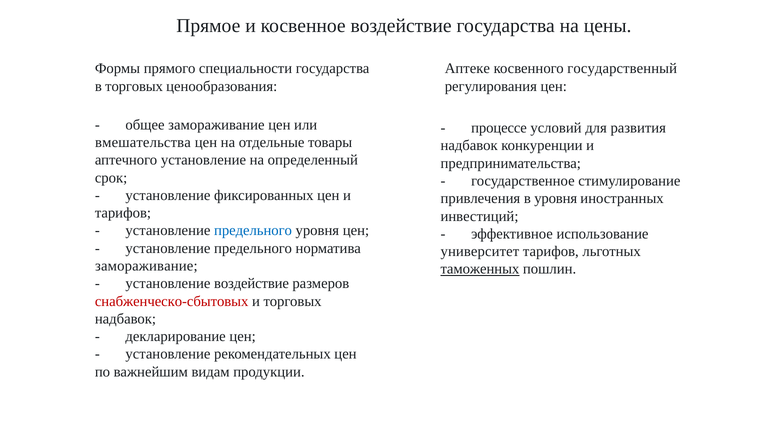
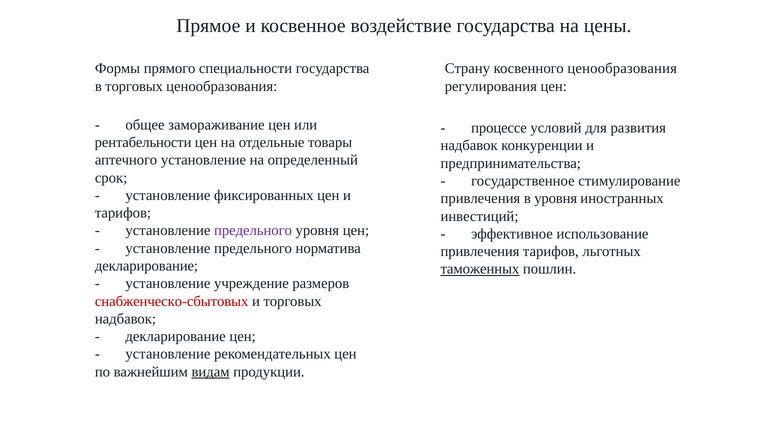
Аптеке: Аптеке -> Страну
косвенного государственный: государственный -> ценообразования
вмешательства: вмешательства -> рентабельности
предельного at (253, 231) colour: blue -> purple
университет at (480, 251): университет -> привлечения
замораживание at (146, 266): замораживание -> декларирование
установление воздействие: воздействие -> учреждение
видам underline: none -> present
